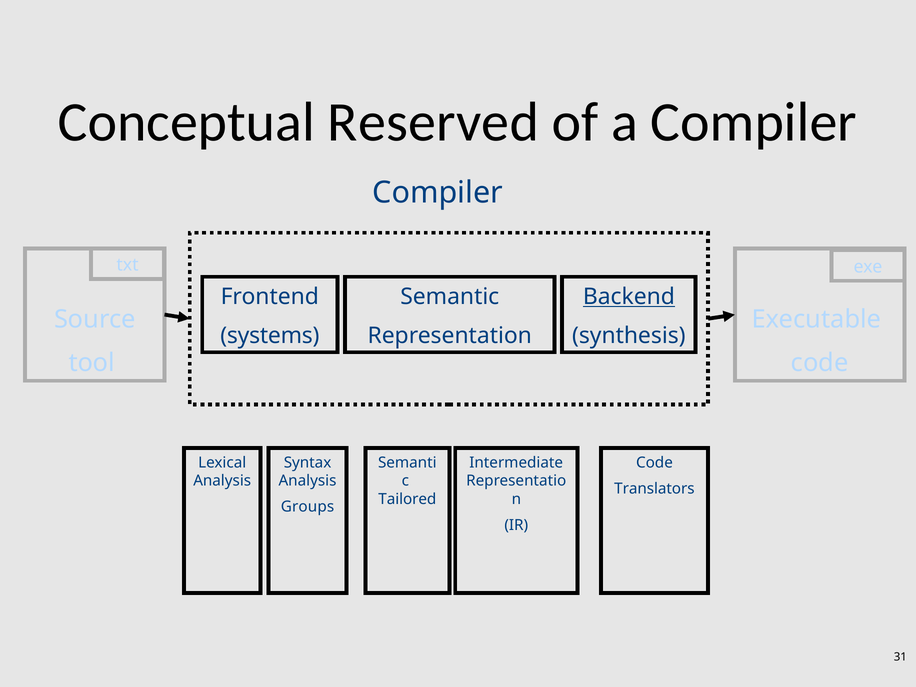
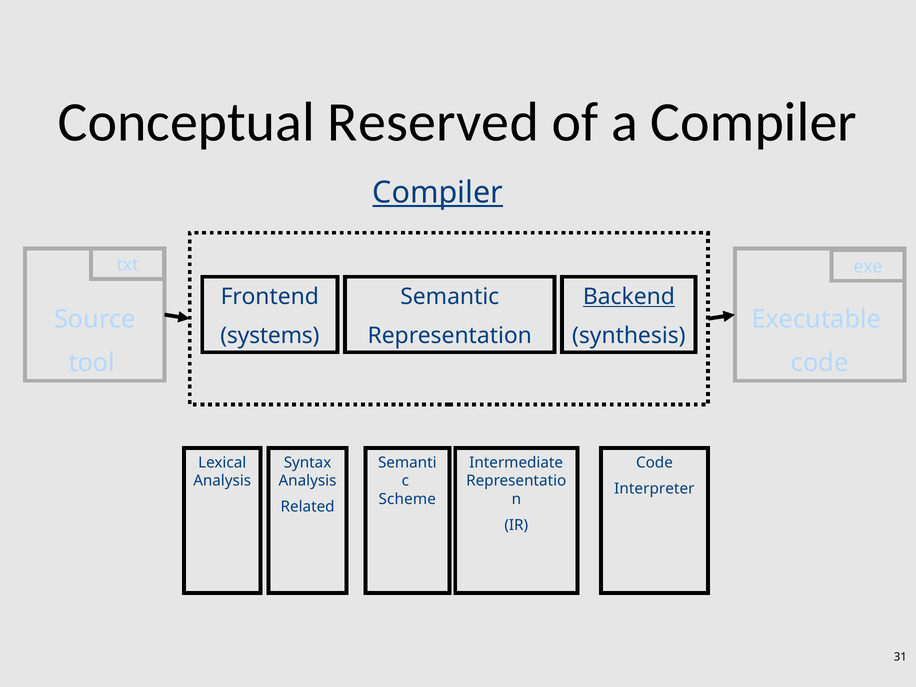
Compiler at (438, 193) underline: none -> present
Translators: Translators -> Interpreter
Tailored: Tailored -> Scheme
Groups: Groups -> Related
